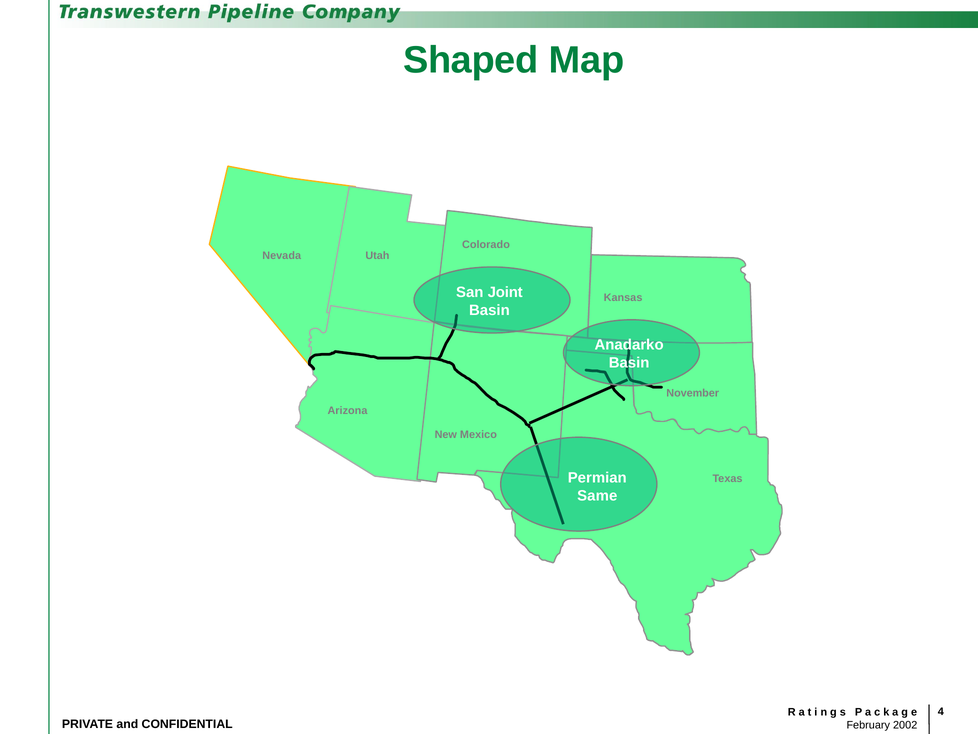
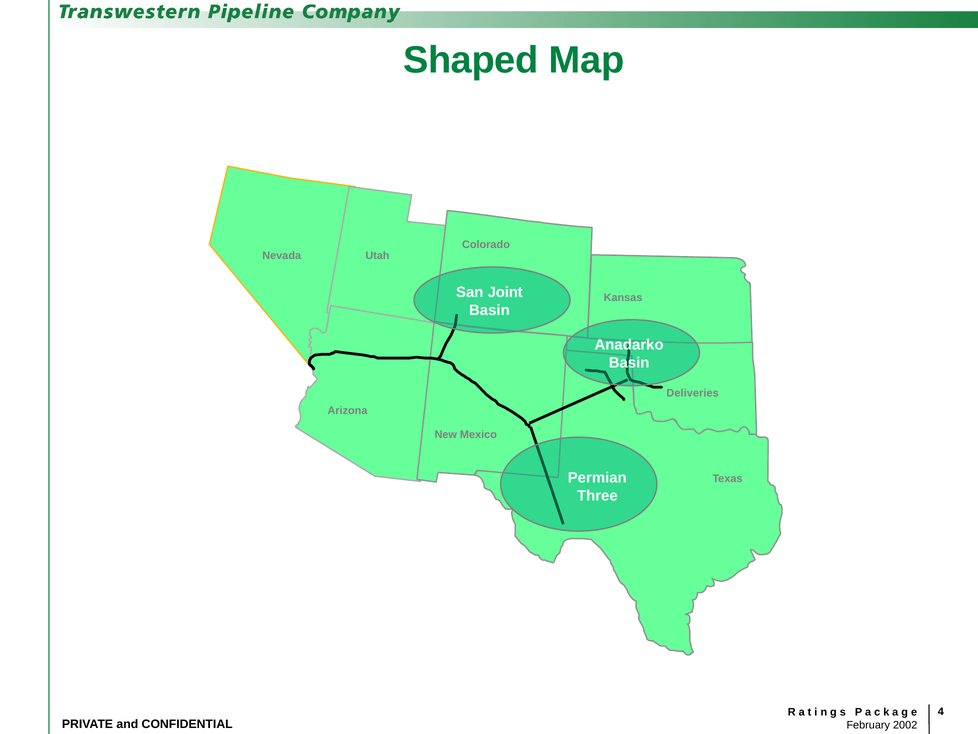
November: November -> Deliveries
Same: Same -> Three
